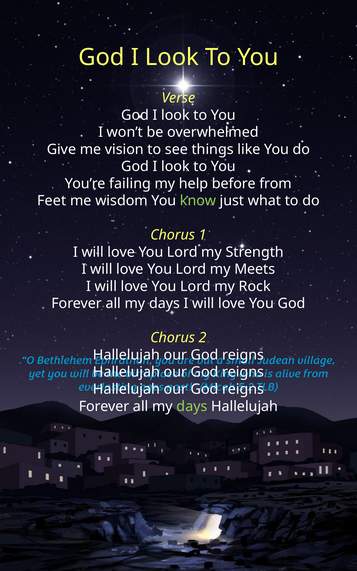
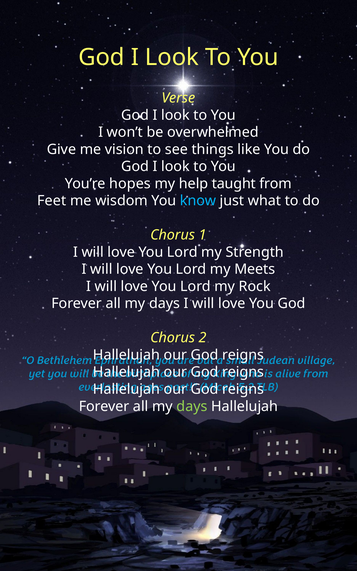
failing: failing -> hopes
before: before -> taught
know colour: light green -> light blue
